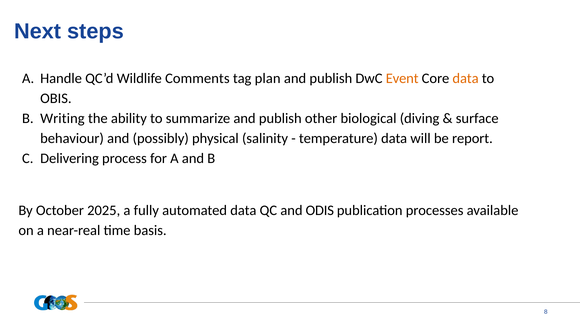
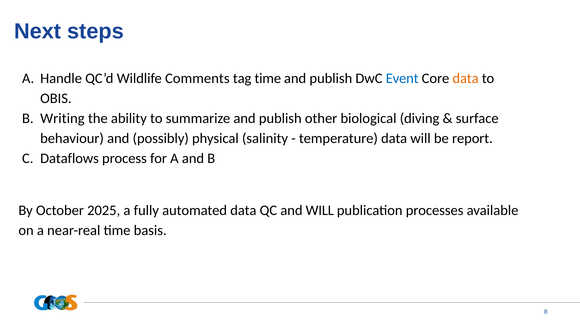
tag plan: plan -> time
Event colour: orange -> blue
Delivering: Delivering -> Dataflows
and ODIS: ODIS -> WILL
